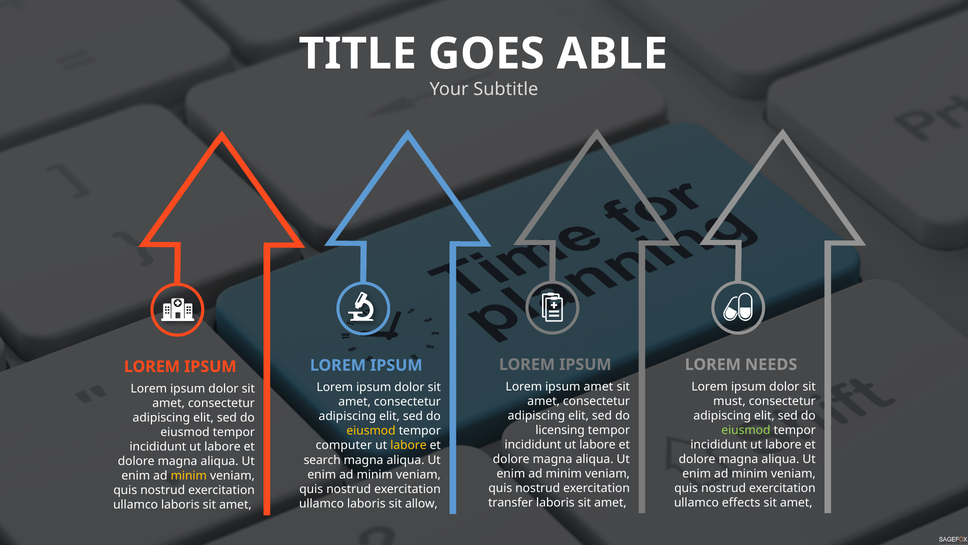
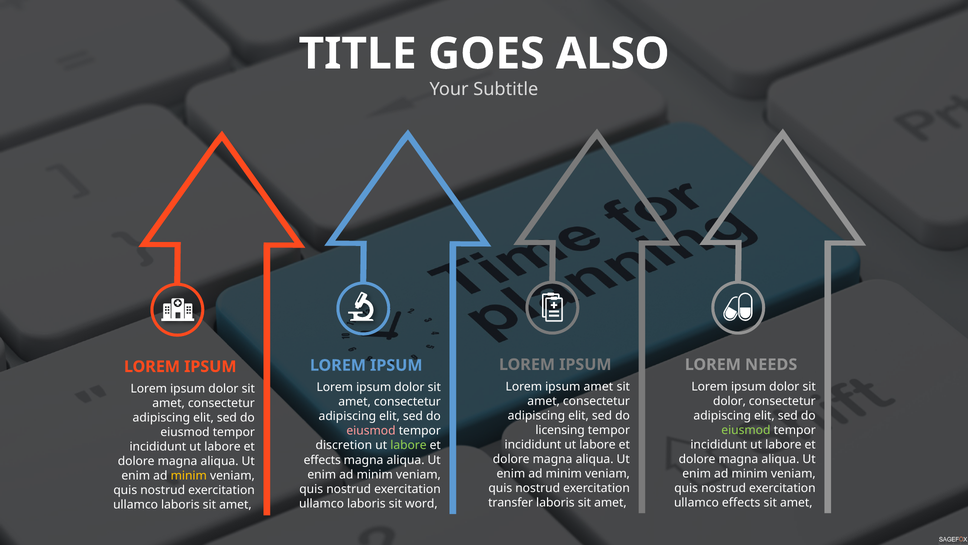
ABLE: ABLE -> ALSO
must at (729, 401): must -> dolor
eiusmod at (371, 431) colour: yellow -> pink
computer: computer -> discretion
labore at (408, 445) colour: yellow -> light green
search at (322, 460): search -> effects
allow: allow -> word
